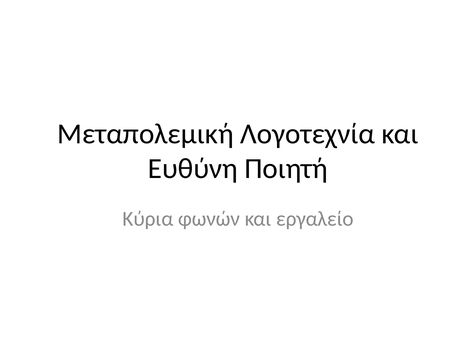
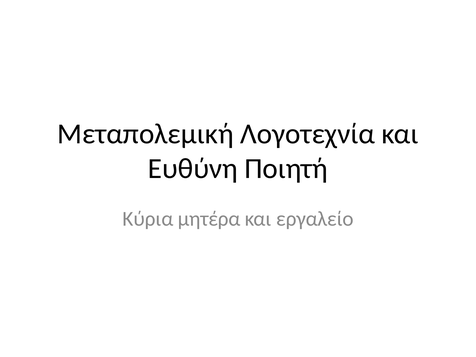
φωνών: φωνών -> μητέρα
